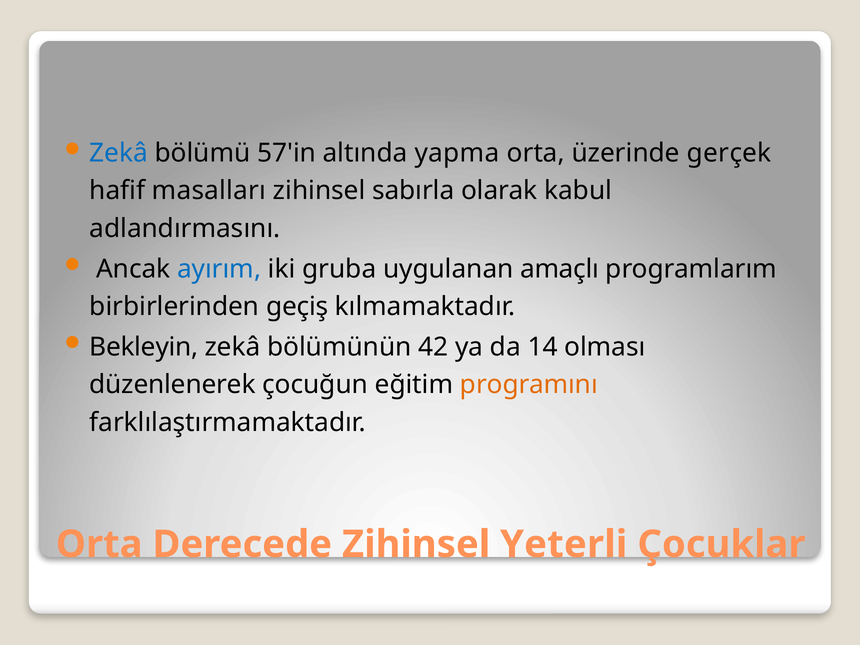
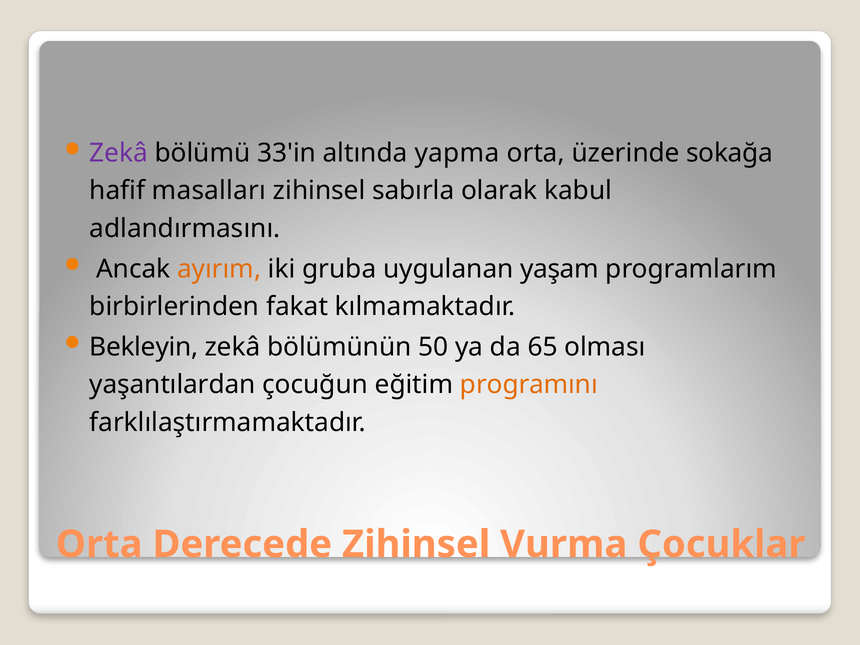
Zekâ at (119, 153) colour: blue -> purple
57'in: 57'in -> 33'in
gerçek: gerçek -> sokağa
ayırım colour: blue -> orange
amaçlı: amaçlı -> yaşam
geçiş: geçiş -> fakat
42: 42 -> 50
14: 14 -> 65
düzenlenerek: düzenlenerek -> yaşantılardan
Yeterli: Yeterli -> Vurma
